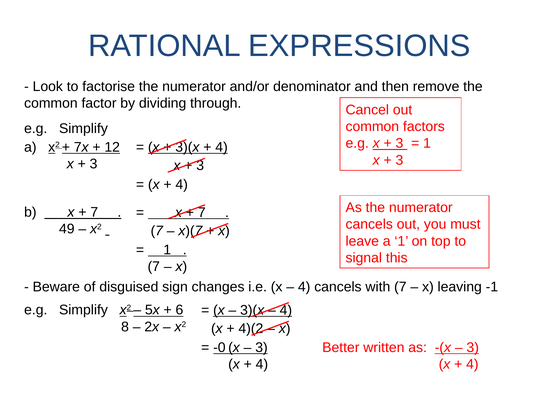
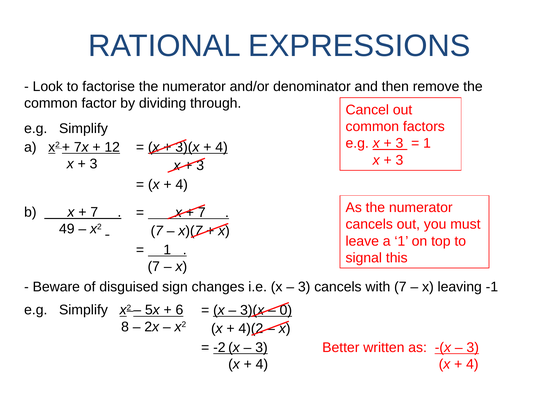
4 at (304, 287): 4 -> 3
4 at (286, 310): 4 -> 0
-0: -0 -> -2
